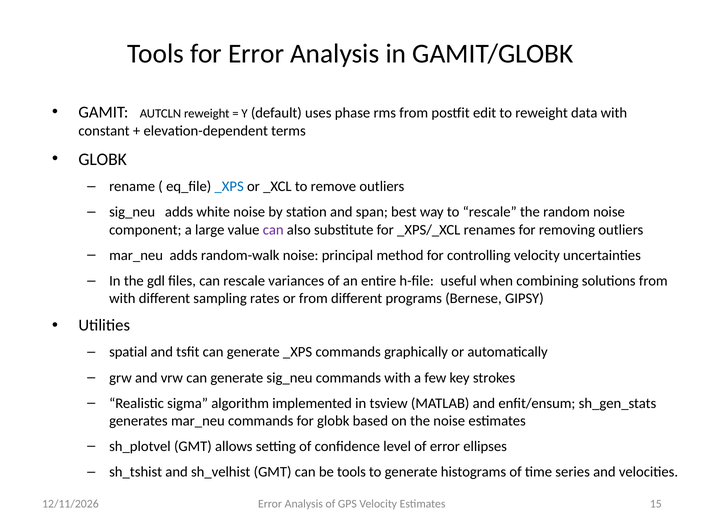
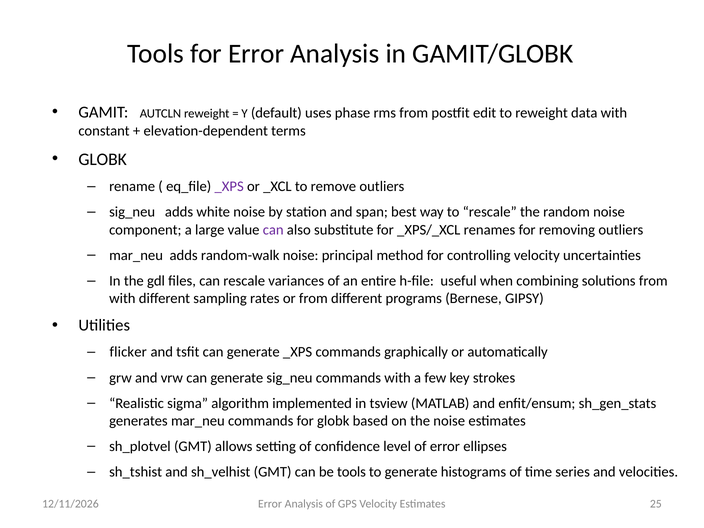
_XPS at (229, 186) colour: blue -> purple
spatial: spatial -> flicker
15: 15 -> 25
